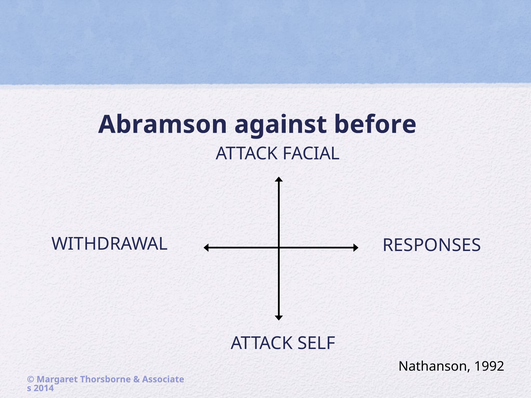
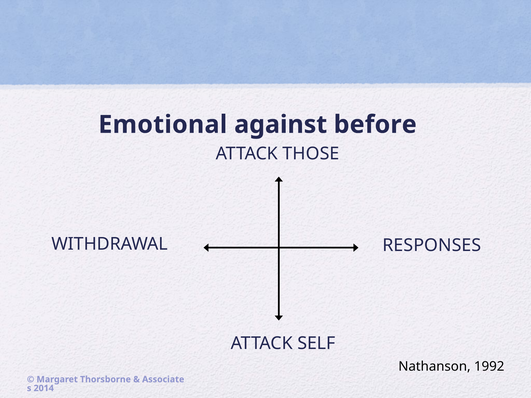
Abramson: Abramson -> Emotional
FACIAL: FACIAL -> THOSE
